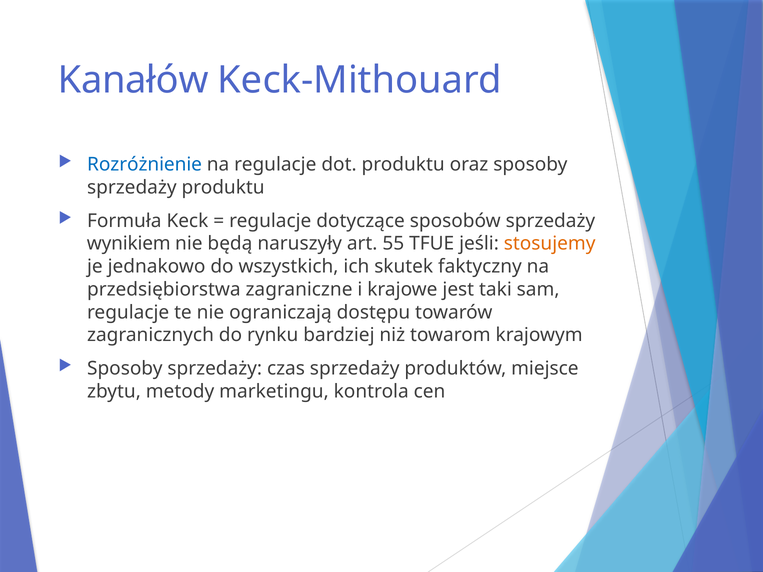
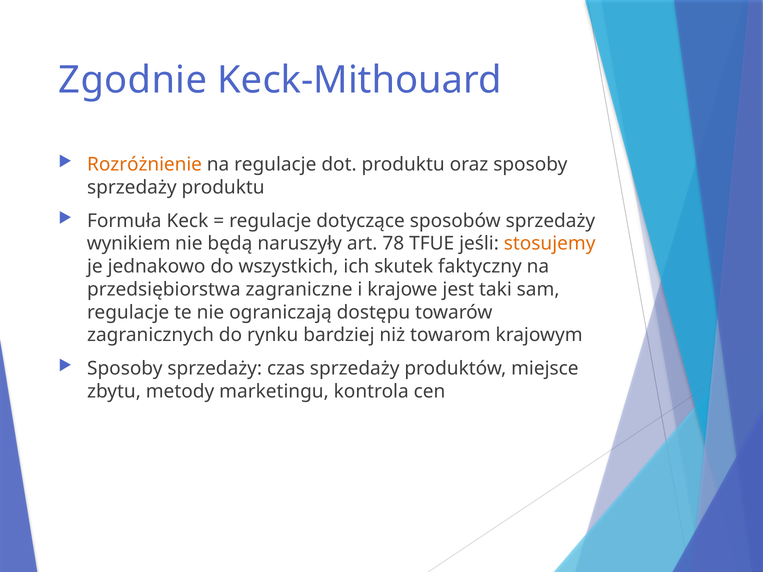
Kanałów: Kanałów -> Zgodnie
Rozróżnienie colour: blue -> orange
55: 55 -> 78
